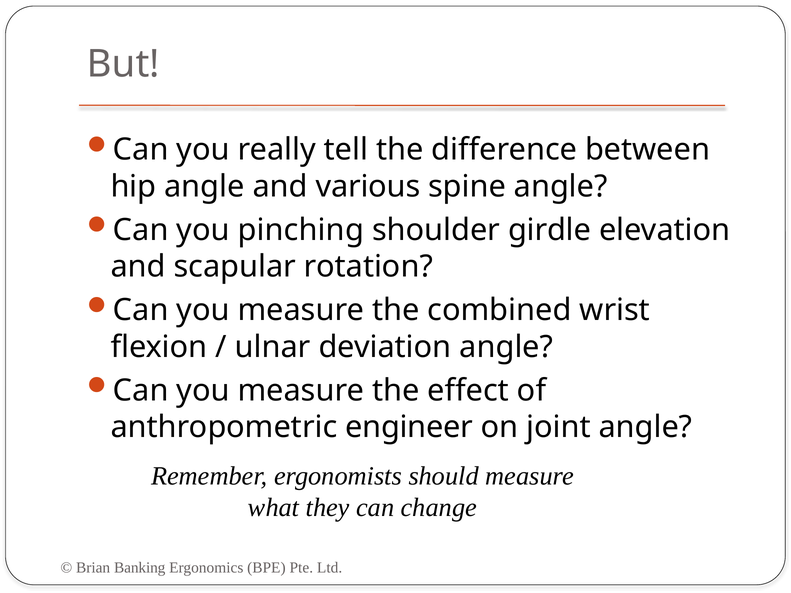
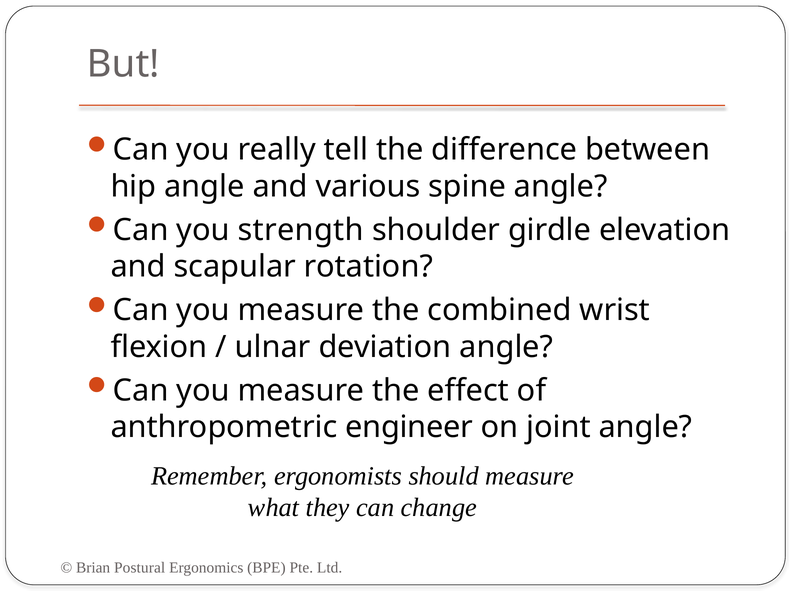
pinching: pinching -> strength
Banking: Banking -> Postural
